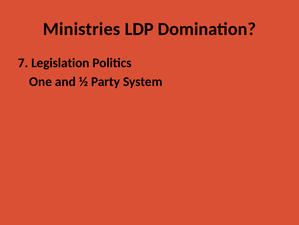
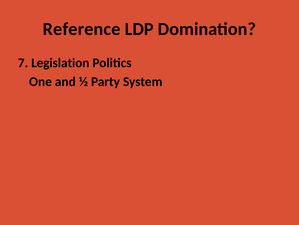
Ministries: Ministries -> Reference
